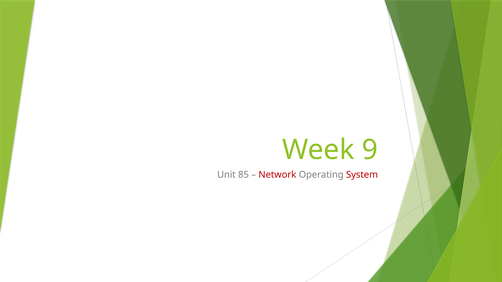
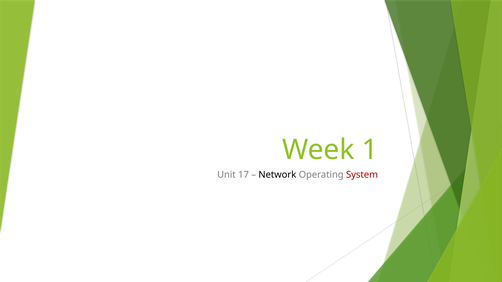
9: 9 -> 1
85: 85 -> 17
Network colour: red -> black
